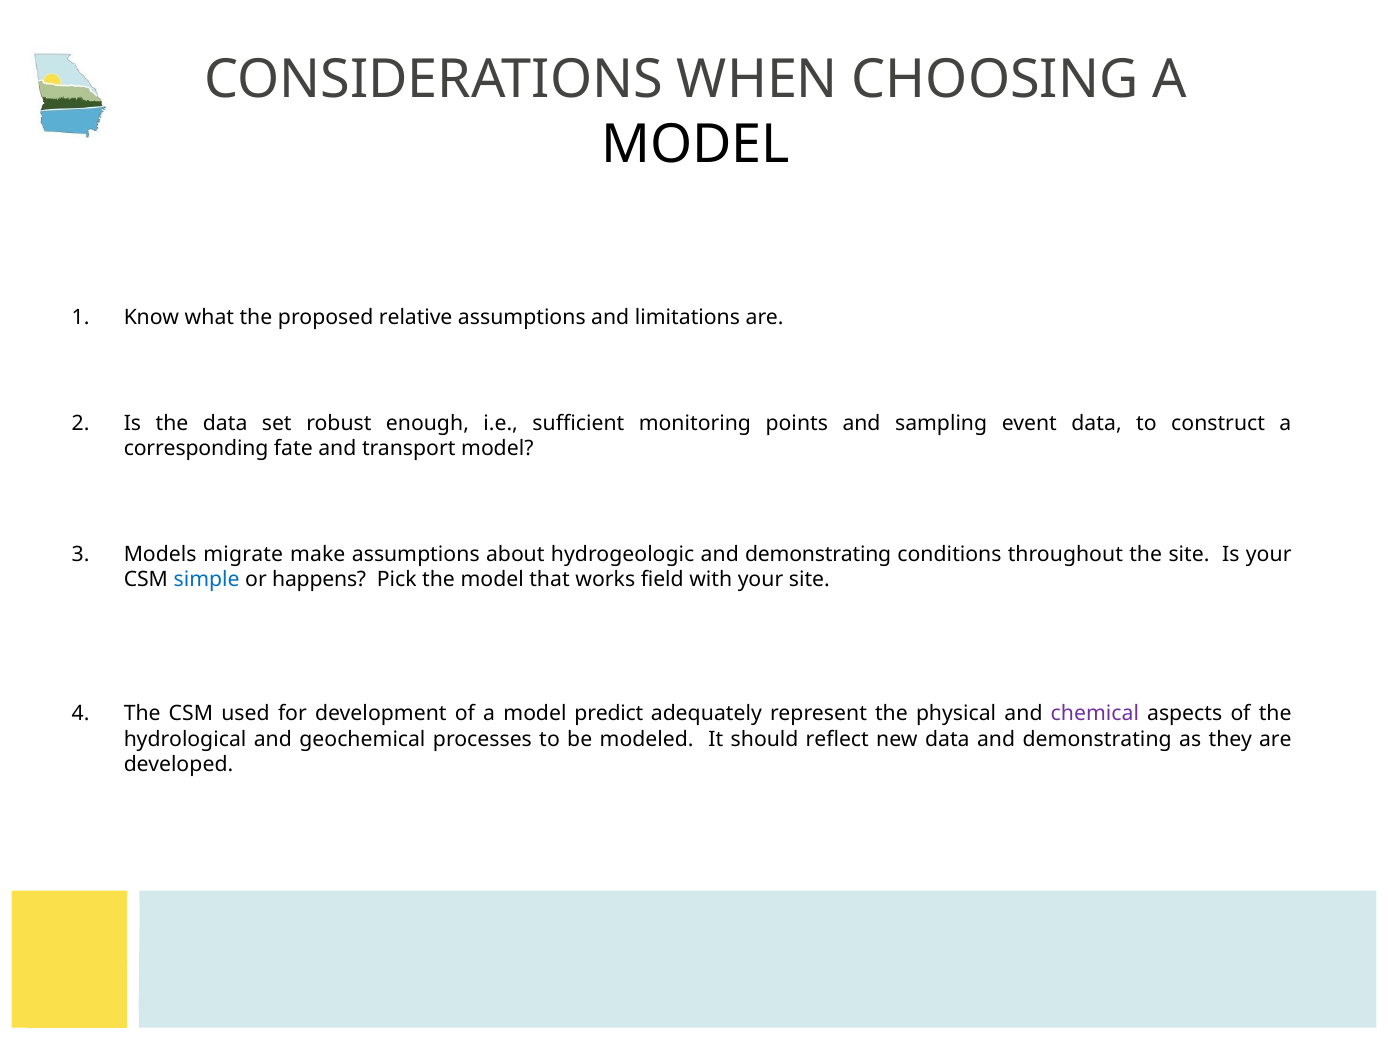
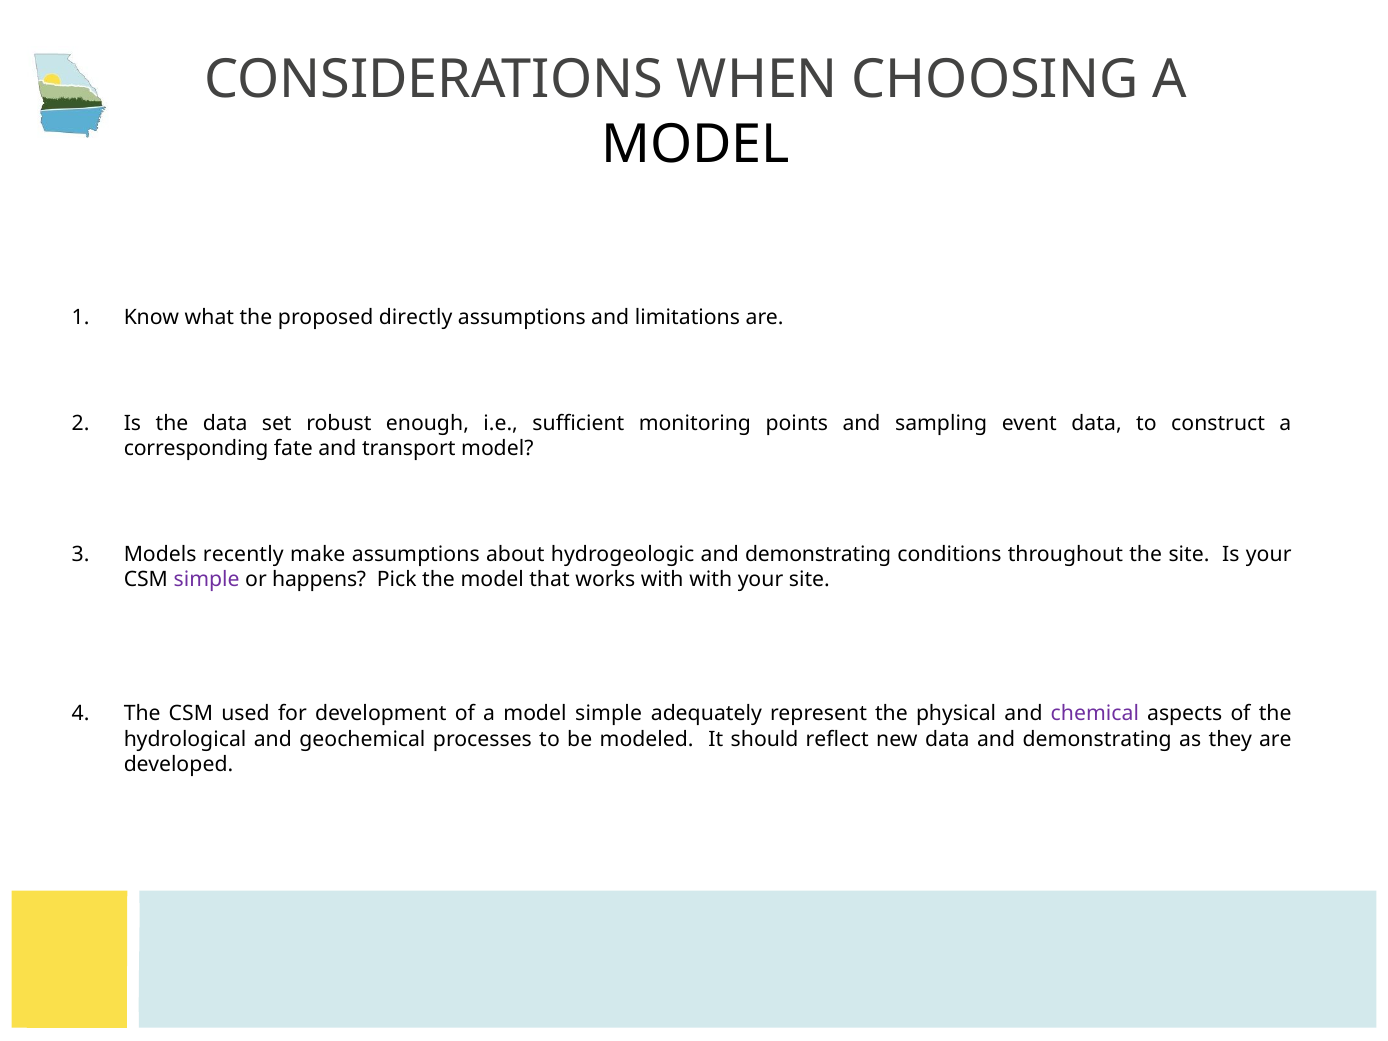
relative: relative -> directly
migrate: migrate -> recently
simple at (207, 580) colour: blue -> purple
works field: field -> with
model predict: predict -> simple
